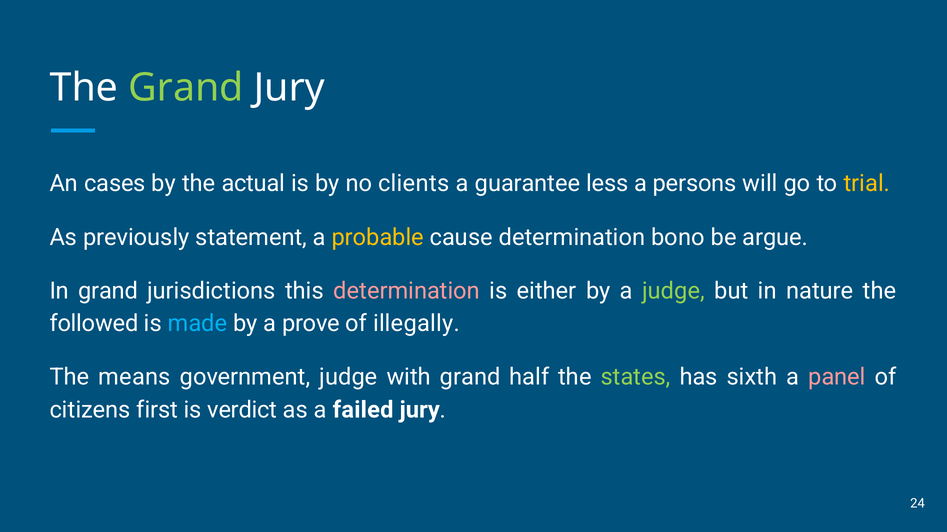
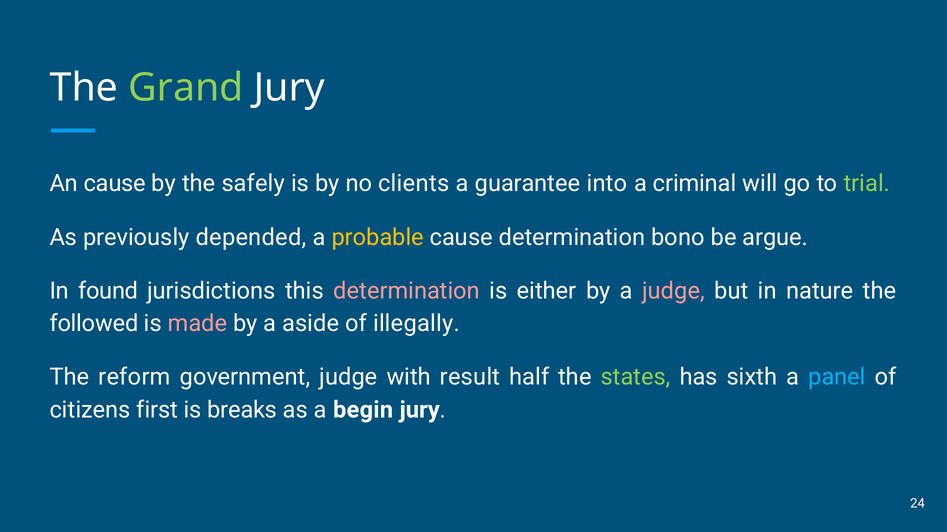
An cases: cases -> cause
actual: actual -> safely
less: less -> into
persons: persons -> criminal
trial colour: yellow -> light green
statement: statement -> depended
In grand: grand -> found
judge at (674, 291) colour: light green -> pink
made colour: light blue -> pink
prove: prove -> aside
means: means -> reform
with grand: grand -> result
panel colour: pink -> light blue
verdict: verdict -> breaks
failed: failed -> begin
